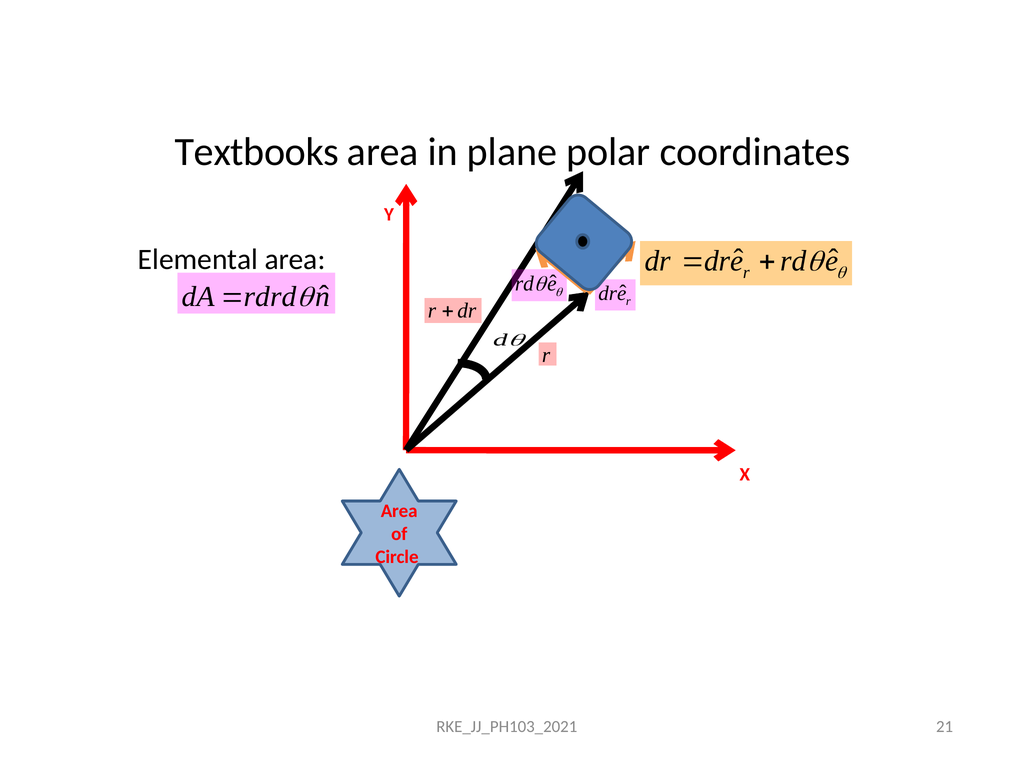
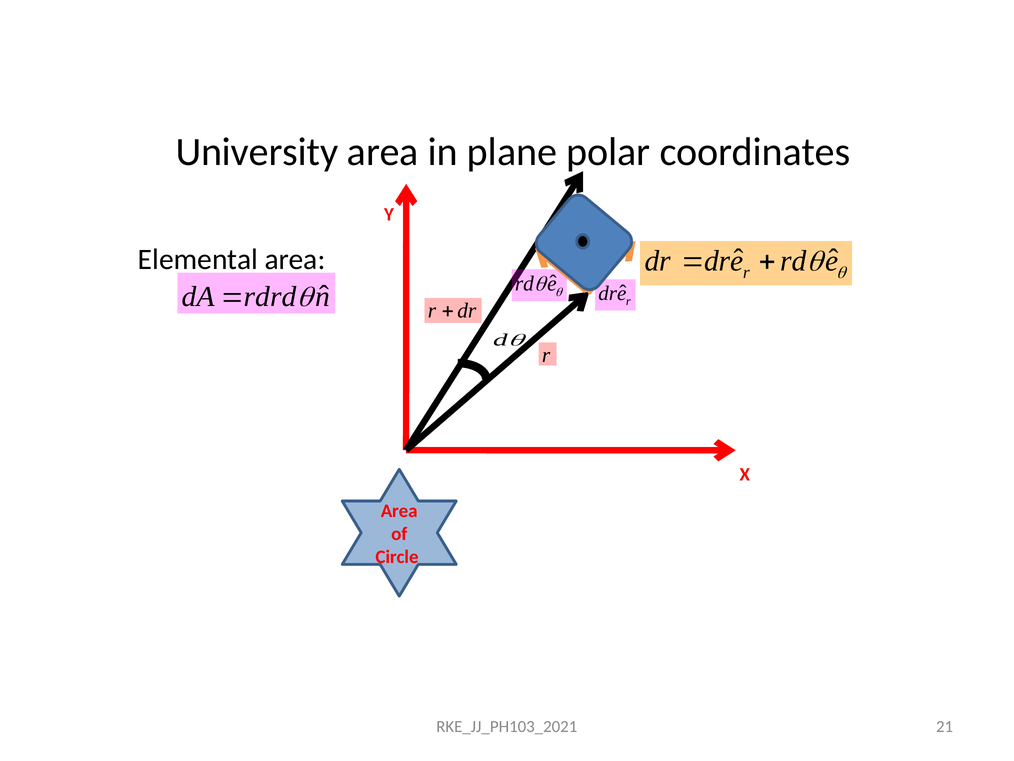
Textbooks: Textbooks -> University
